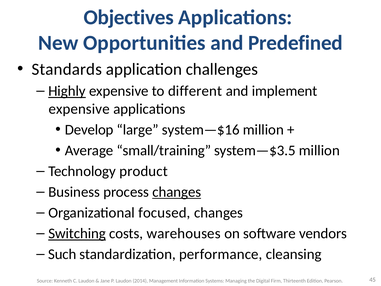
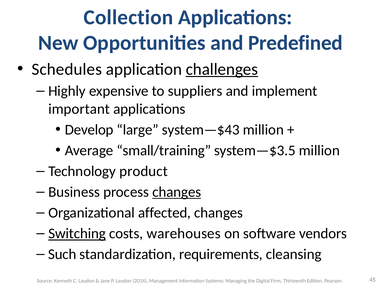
Objectives: Objectives -> Collection
Standards: Standards -> Schedules
challenges underline: none -> present
Highly underline: present -> none
different: different -> suppliers
expensive at (79, 109): expensive -> important
system—$16: system—$16 -> system—$43
focused: focused -> affected
performance: performance -> requirements
